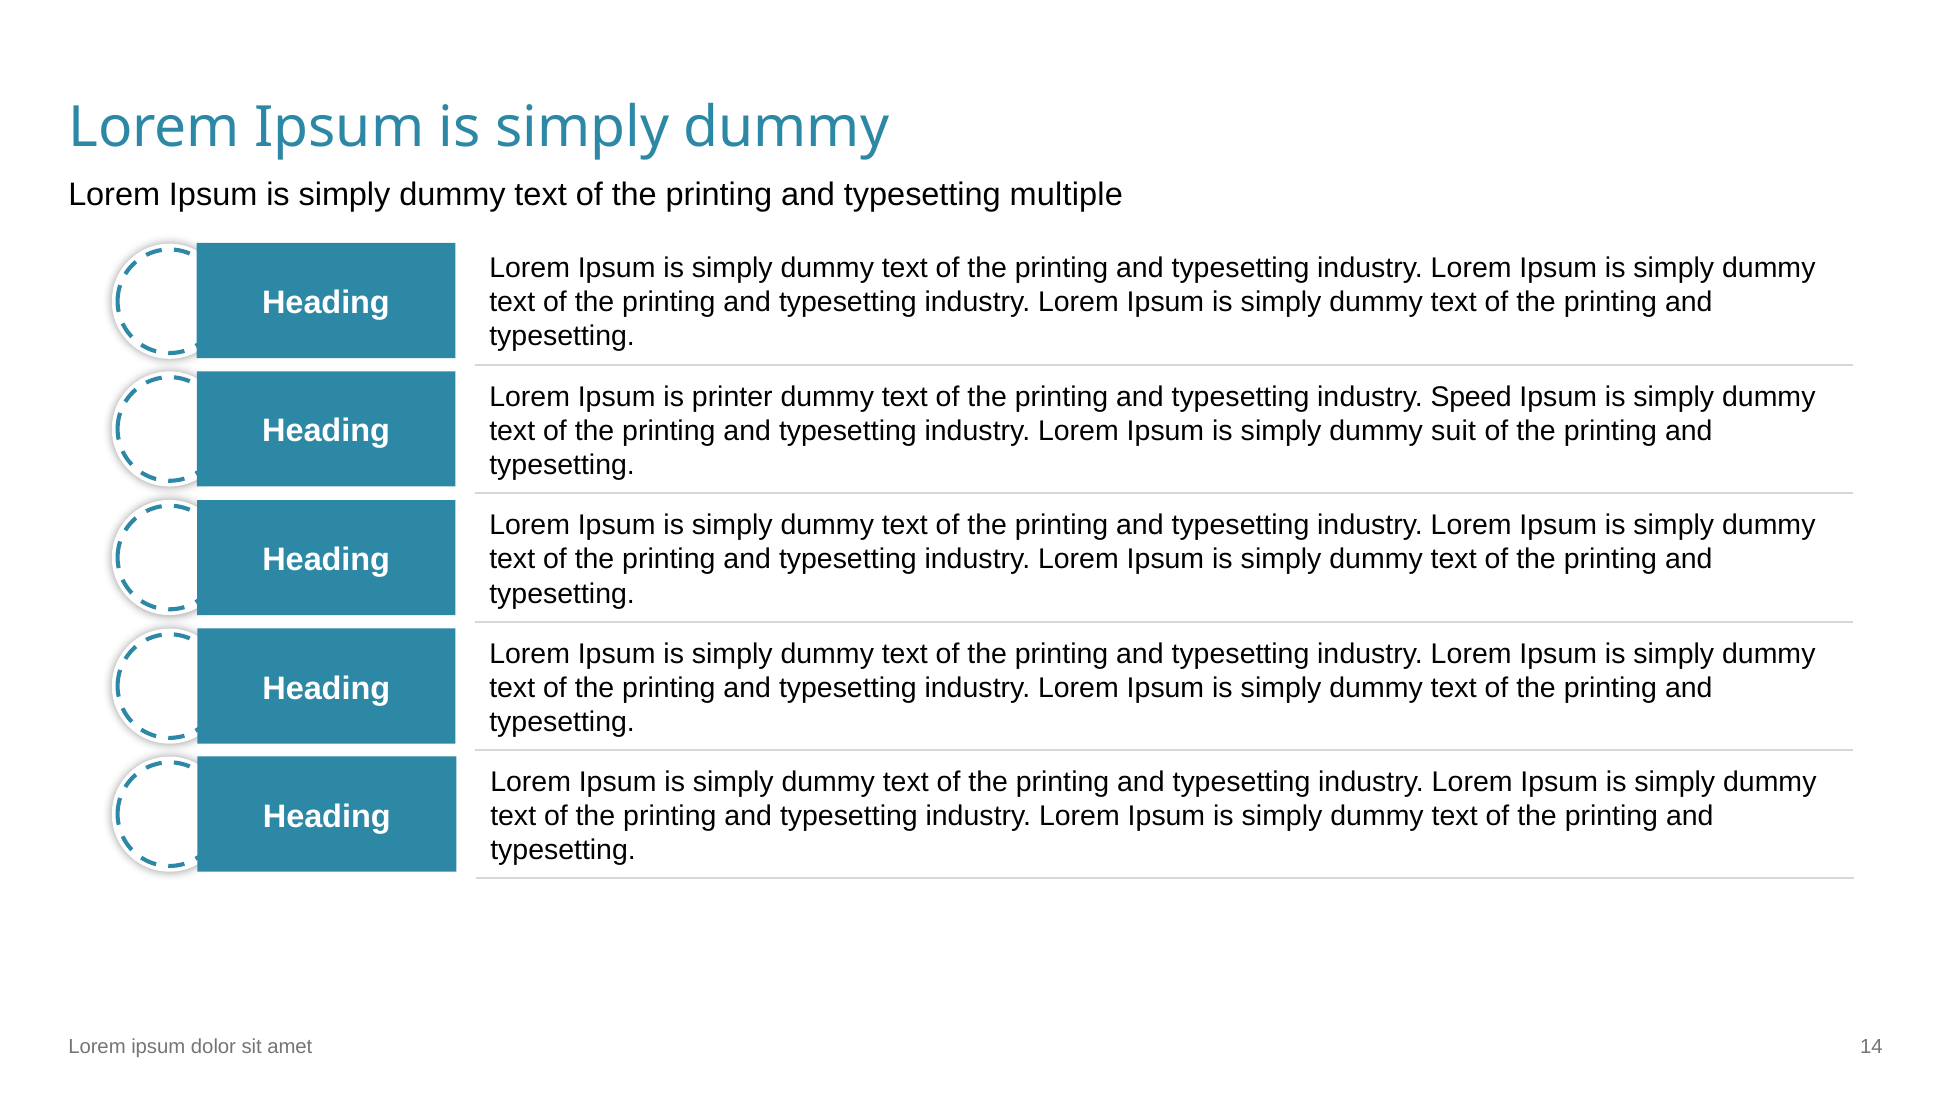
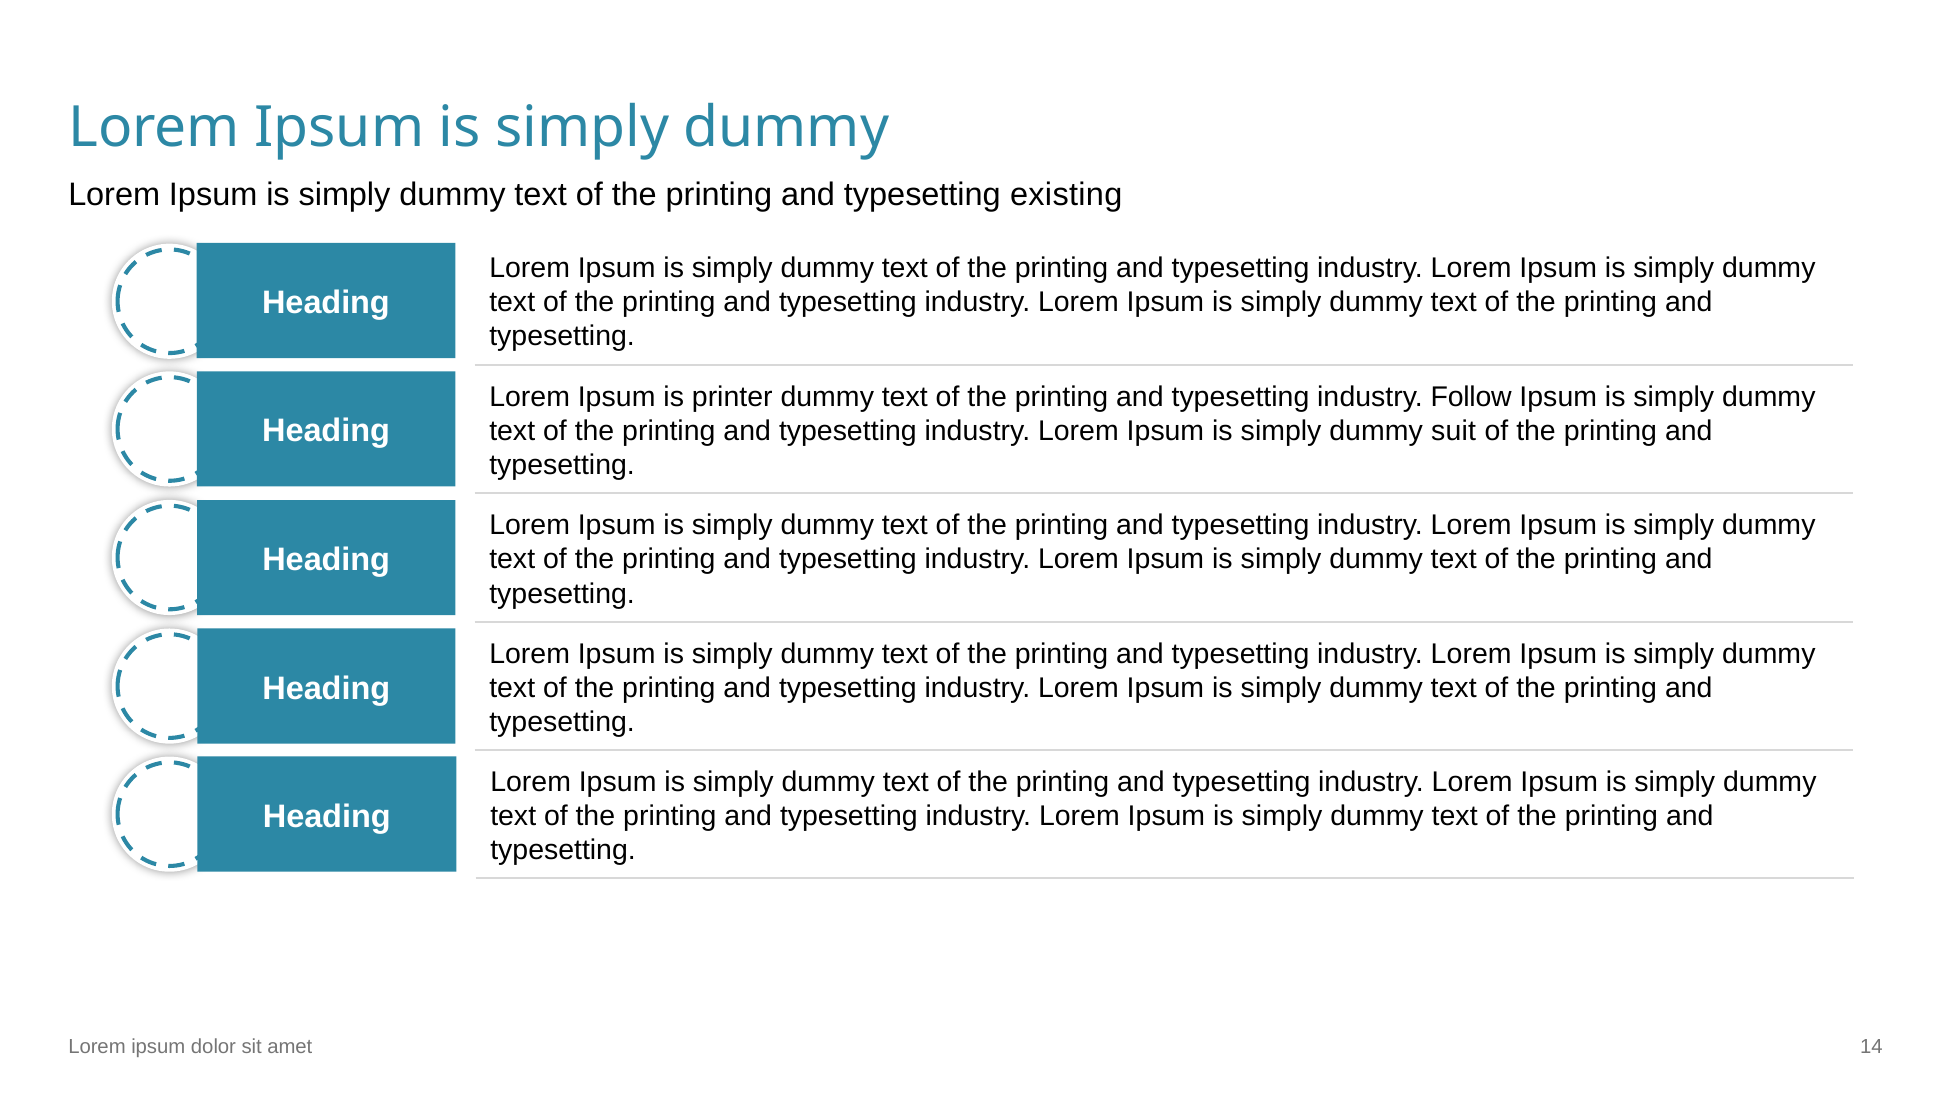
multiple: multiple -> existing
Speed: Speed -> Follow
